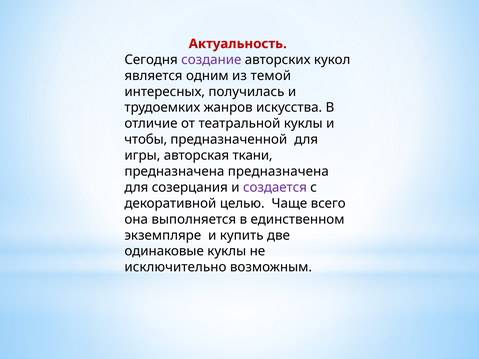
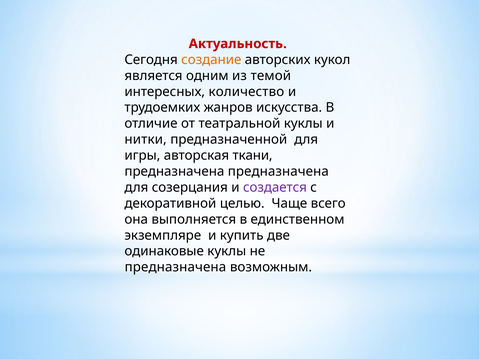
создание colour: purple -> orange
получилась: получилась -> количество
чтобы: чтобы -> нитки
исключительно at (175, 267): исключительно -> предназначена
